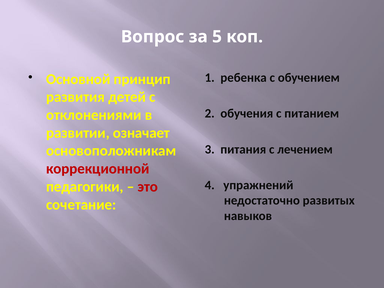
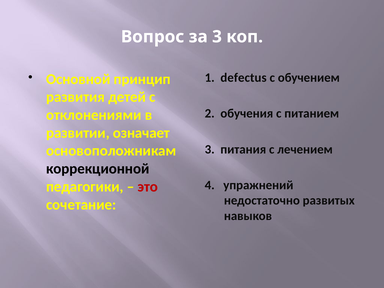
за 5: 5 -> 3
ребенка: ребенка -> defectus
коррекционной colour: red -> black
